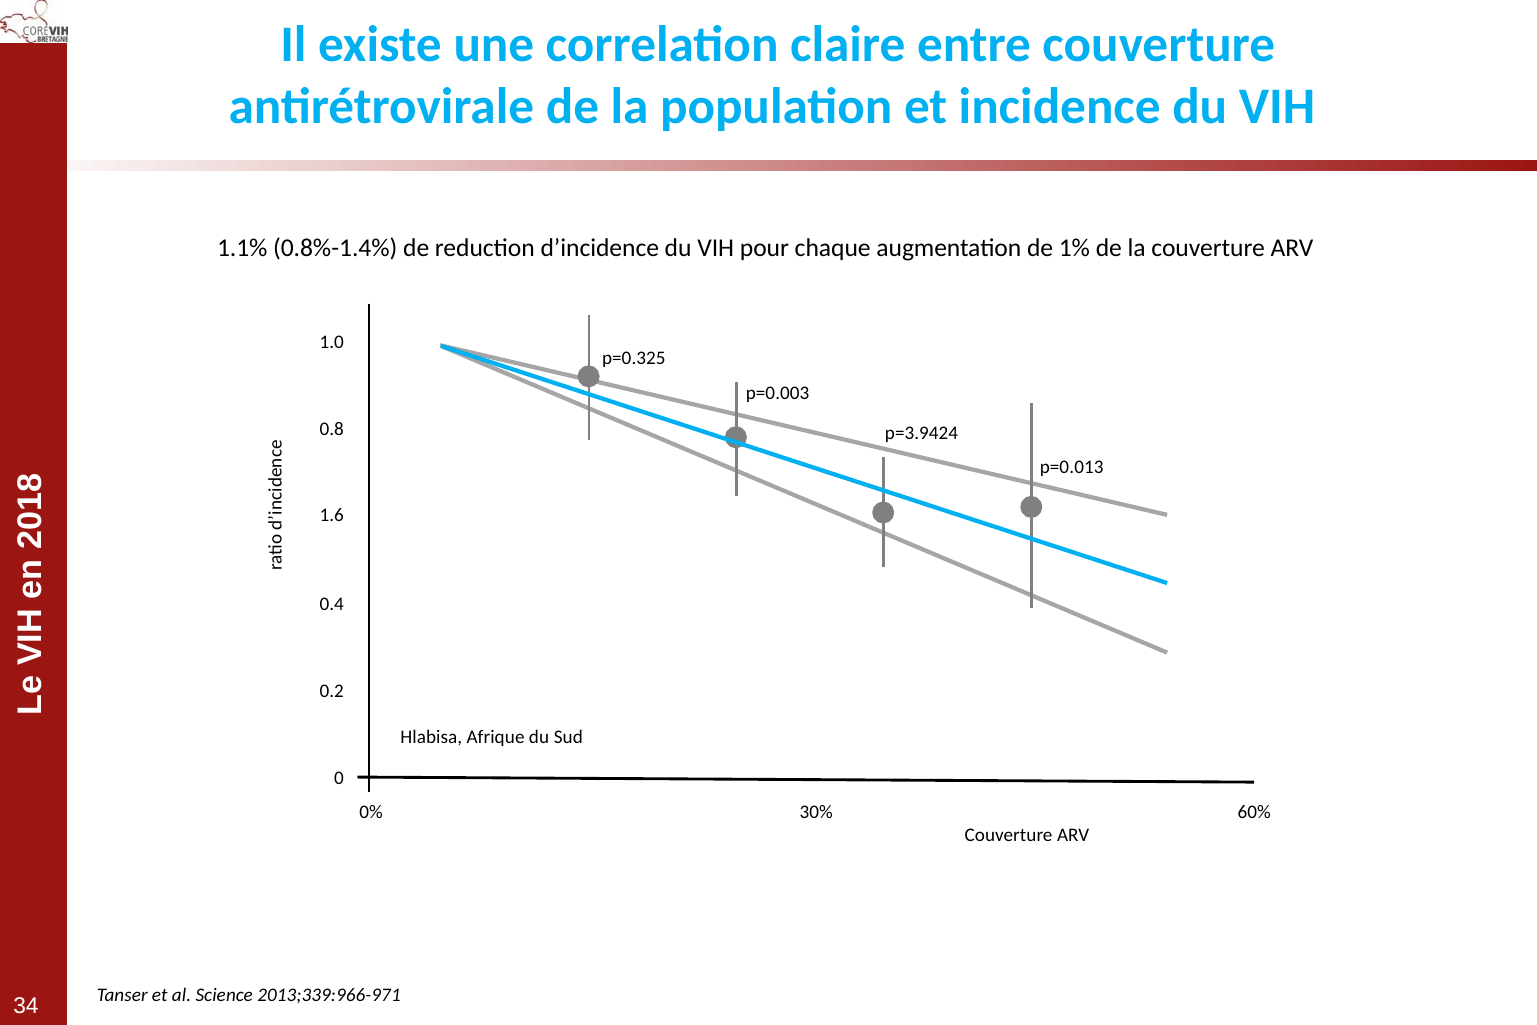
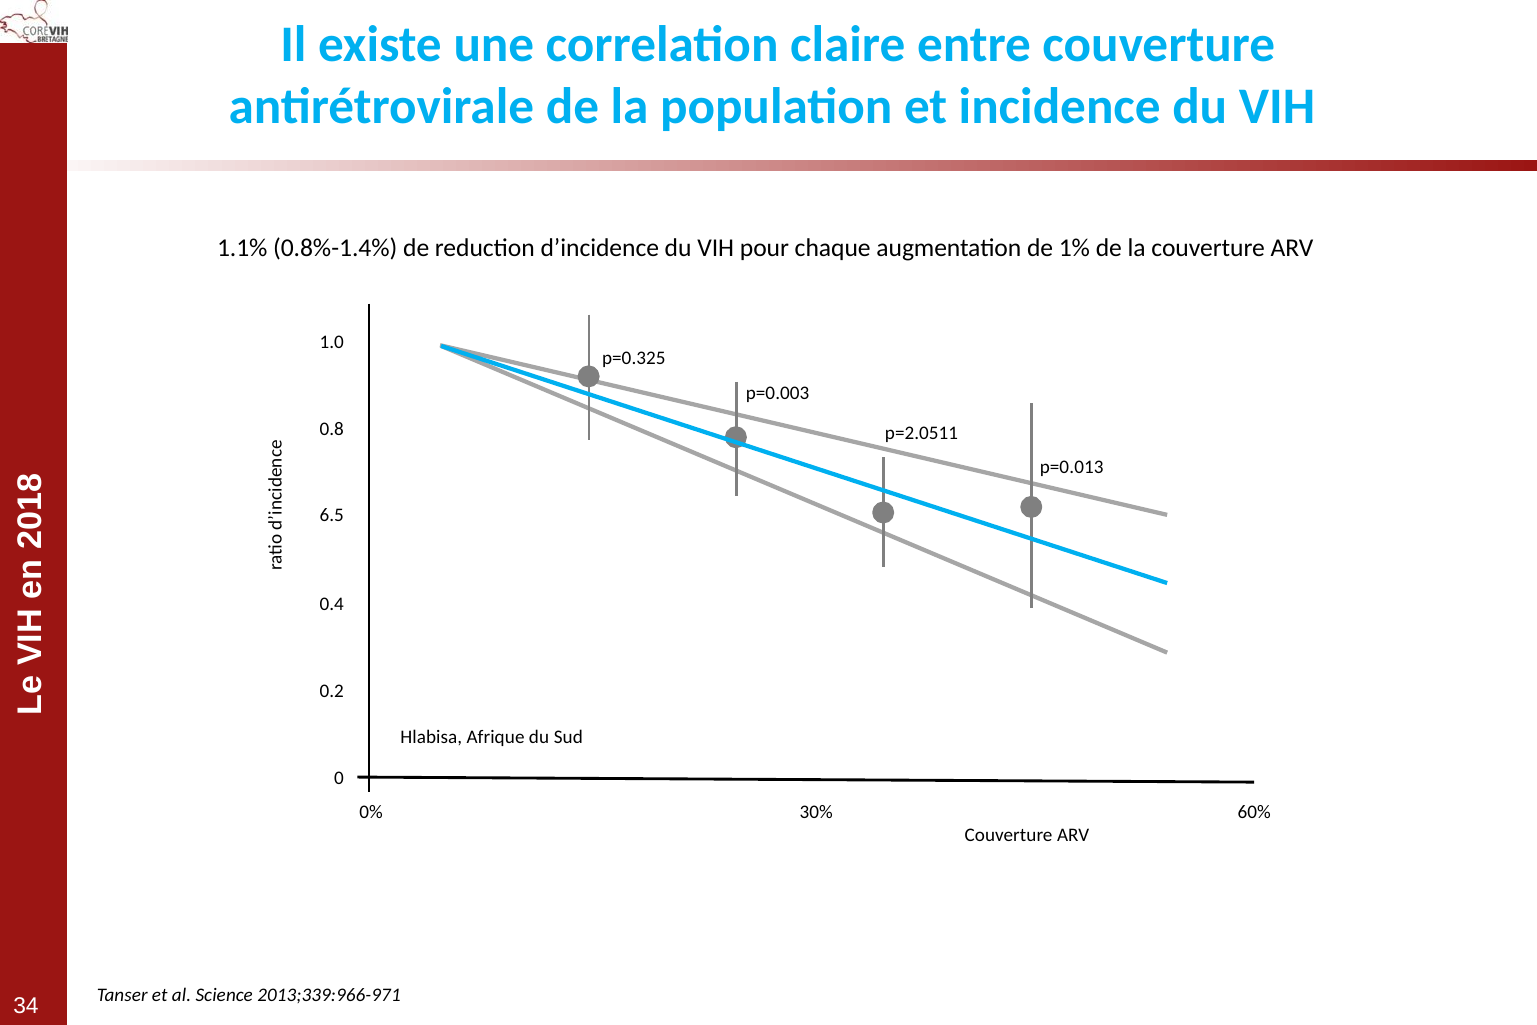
p=3.9424: p=3.9424 -> p=2.0511
1.6: 1.6 -> 6.5
